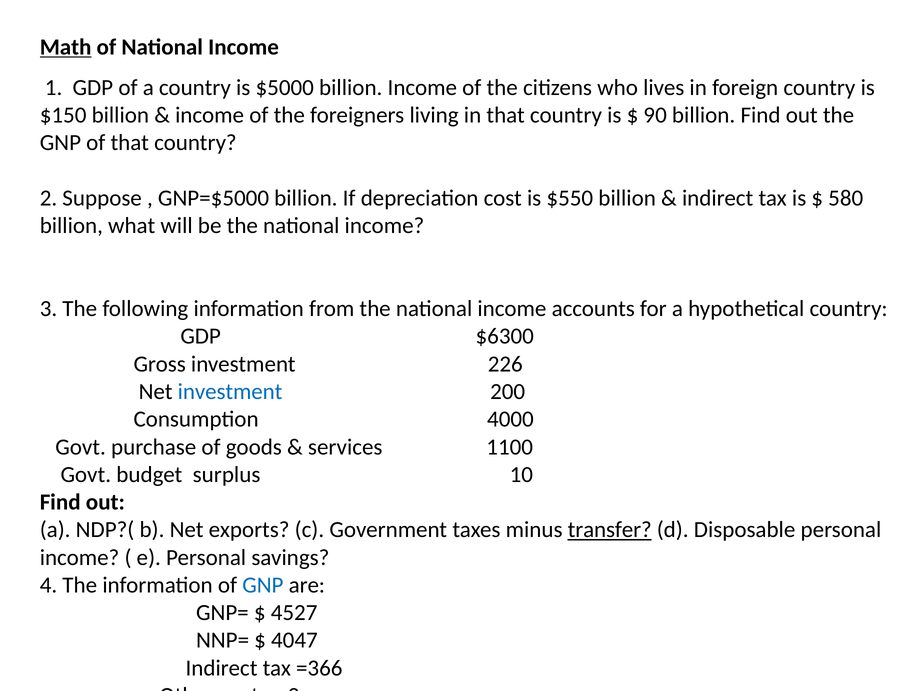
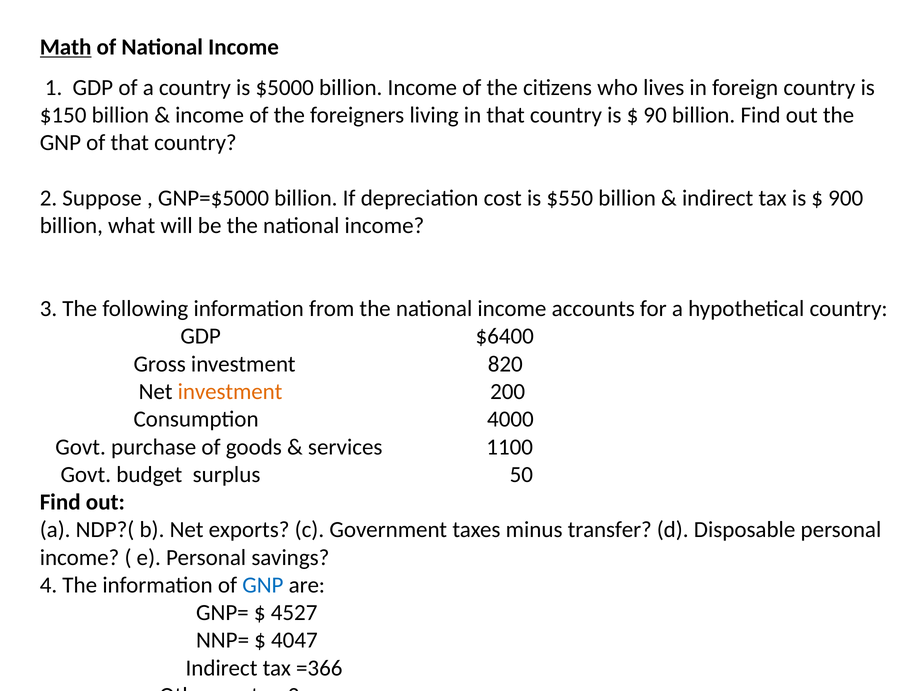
580: 580 -> 900
$6300: $6300 -> $6400
226: 226 -> 820
investment at (230, 392) colour: blue -> orange
10: 10 -> 50
transfer underline: present -> none
